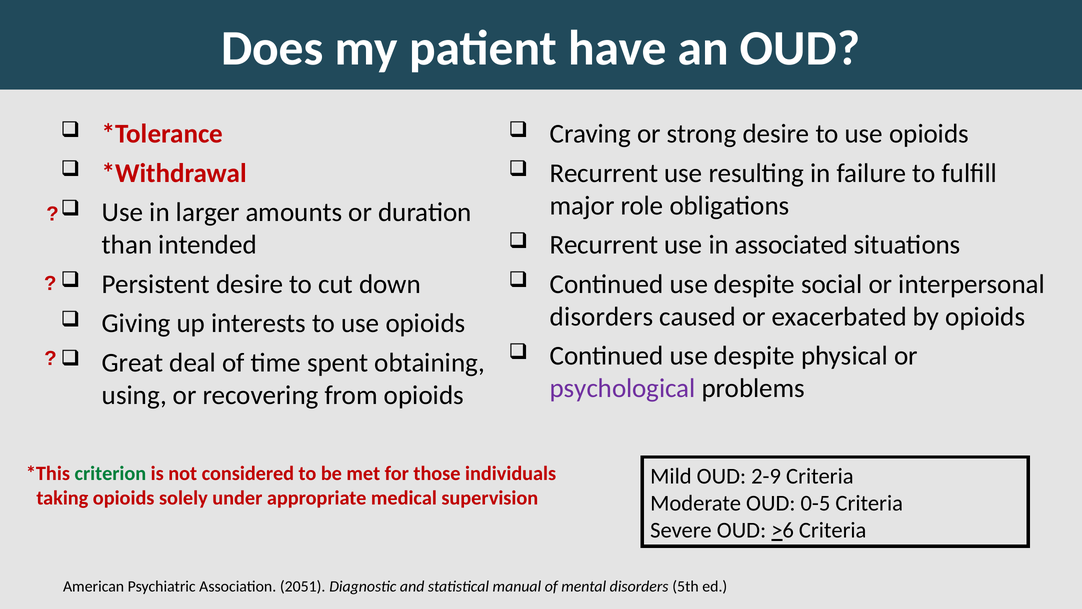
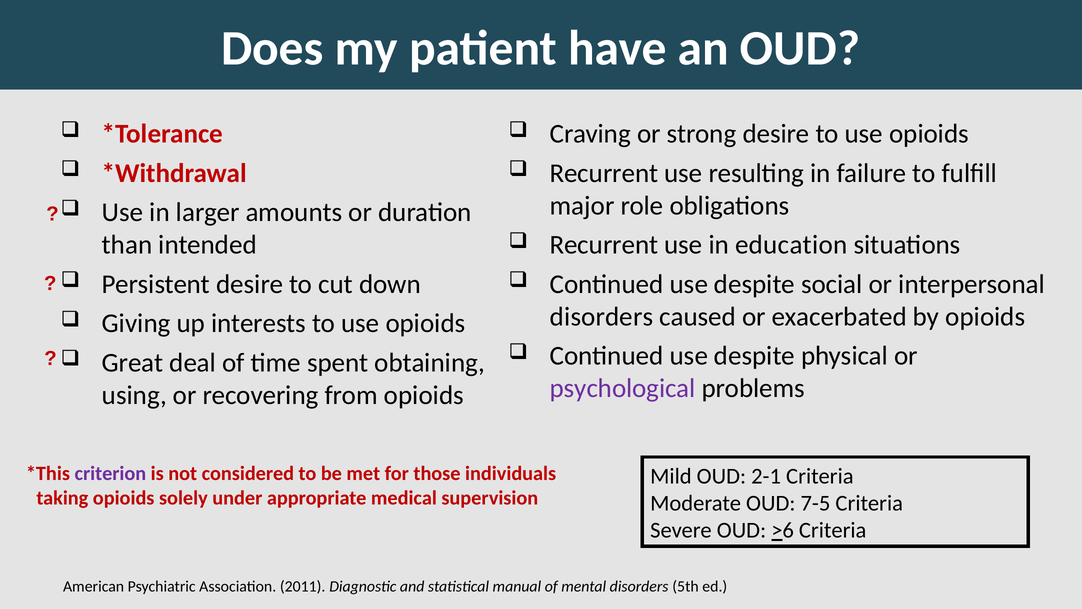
associated: associated -> education
criterion colour: green -> purple
2-9: 2-9 -> 2-1
0-5: 0-5 -> 7-5
2051: 2051 -> 2011
